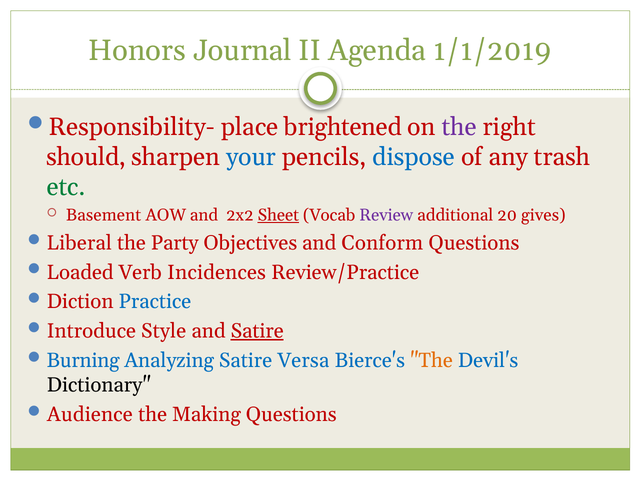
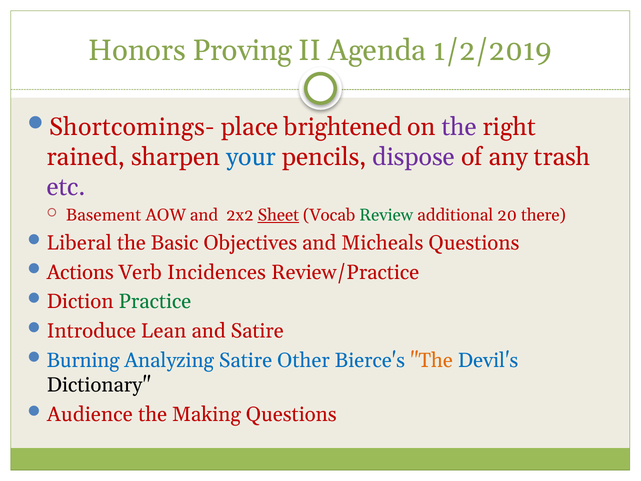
Journal: Journal -> Proving
1/1/2019: 1/1/2019 -> 1/2/2019
Responsibility-: Responsibility- -> Shortcomings-
should: should -> rained
dispose colour: blue -> purple
etc colour: green -> purple
Review colour: purple -> green
gives: gives -> there
Party: Party -> Basic
Conform: Conform -> Micheals
Loaded: Loaded -> Actions
Practice colour: blue -> green
Style: Style -> Lean
Satire at (257, 331) underline: present -> none
Versa: Versa -> Other
